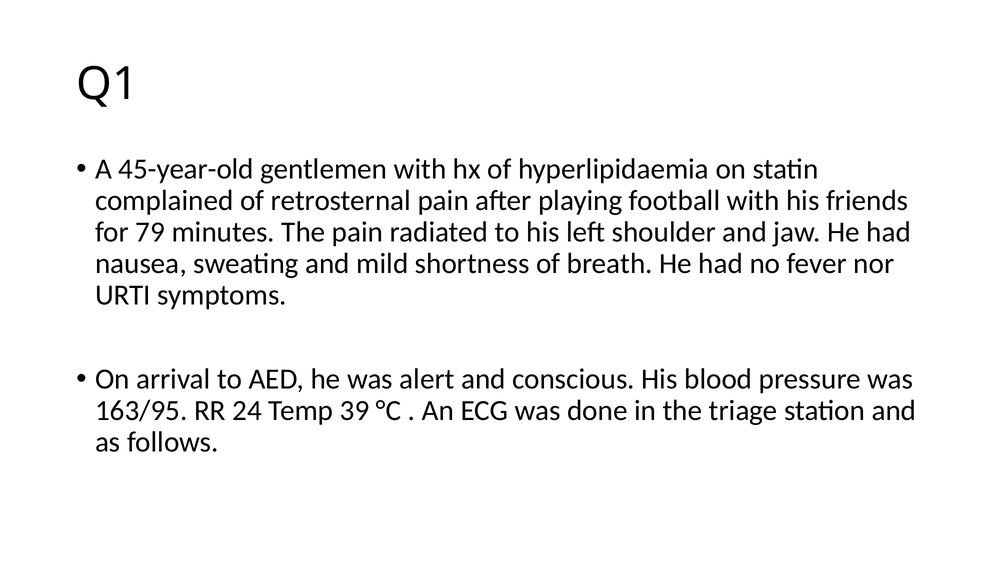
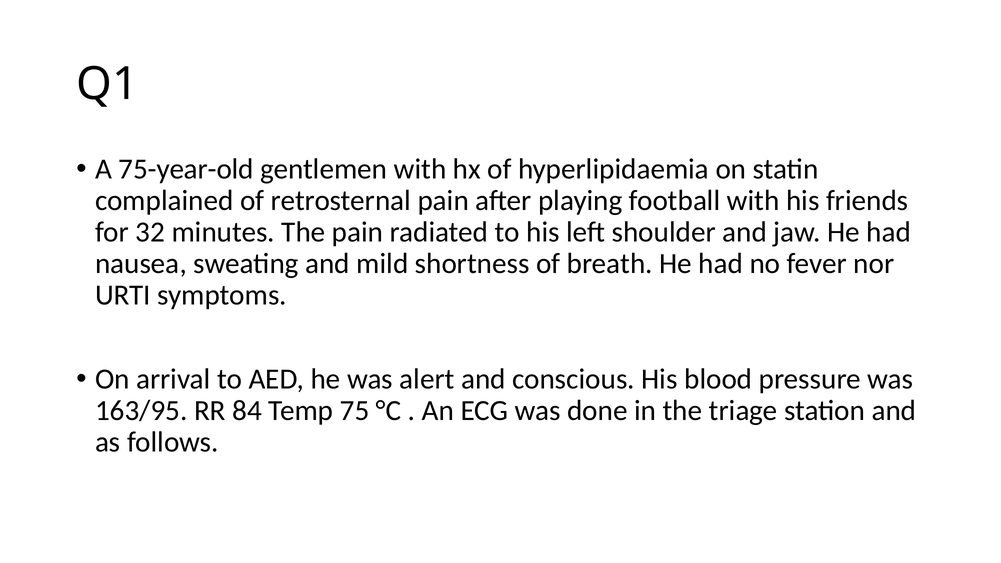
45-year-old: 45-year-old -> 75-year-old
79: 79 -> 32
24: 24 -> 84
39: 39 -> 75
